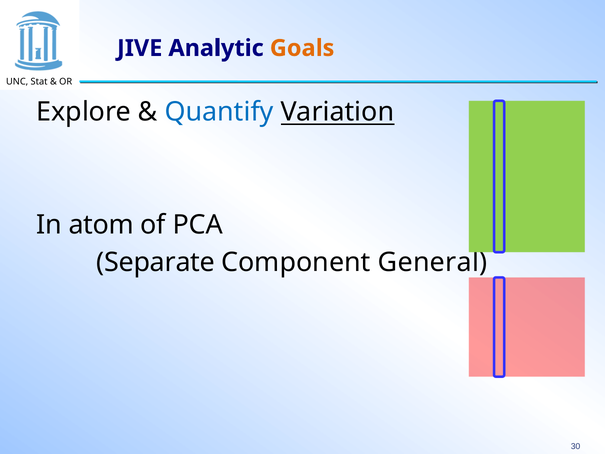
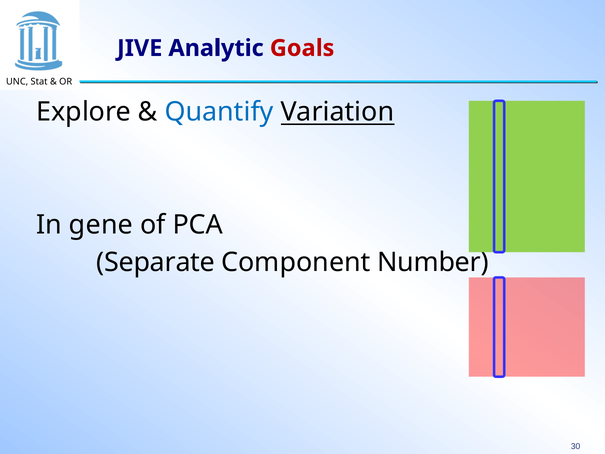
Goals colour: orange -> red
atom: atom -> gene
General: General -> Number
